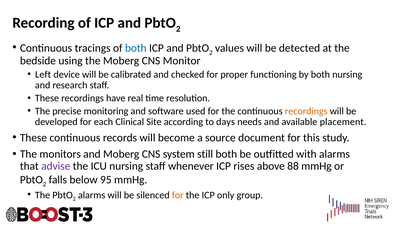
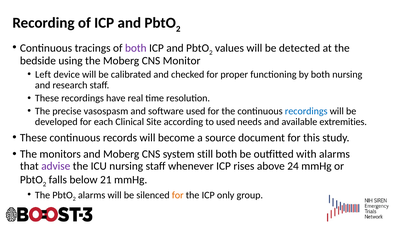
both at (136, 48) colour: blue -> purple
monitoring: monitoring -> vasospasm
recordings at (306, 111) colour: orange -> blue
to days: days -> used
placement: placement -> extremities
88: 88 -> 24
95: 95 -> 21
